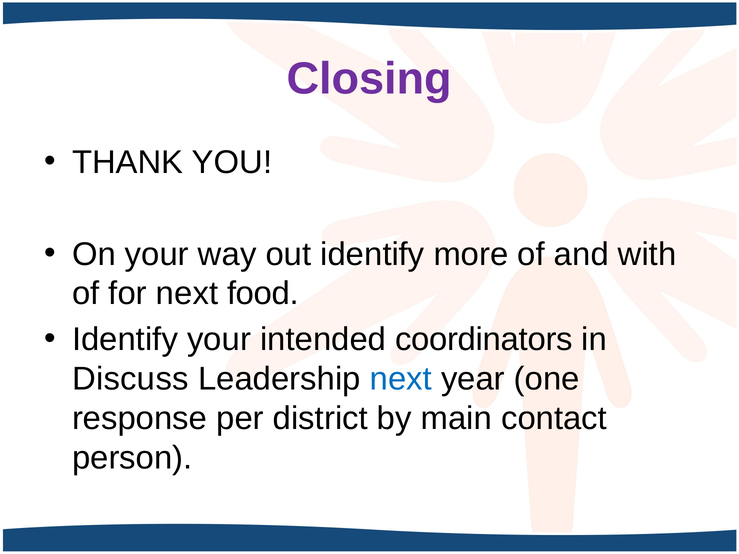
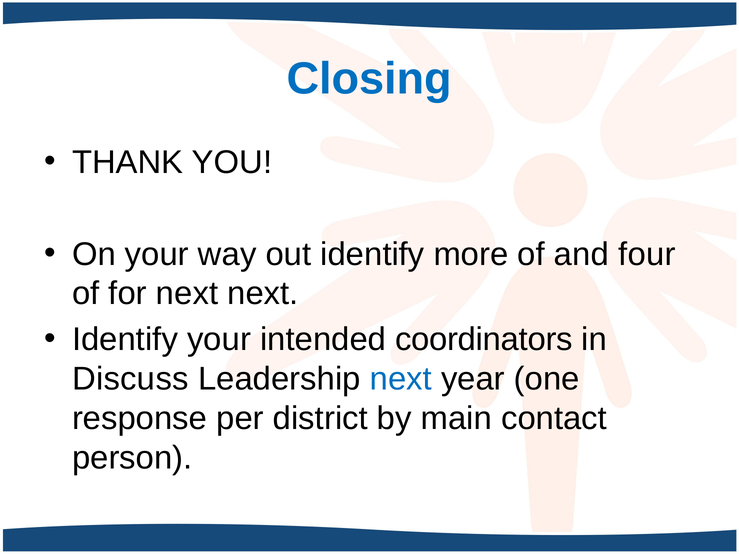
Closing colour: purple -> blue
with: with -> four
next food: food -> next
